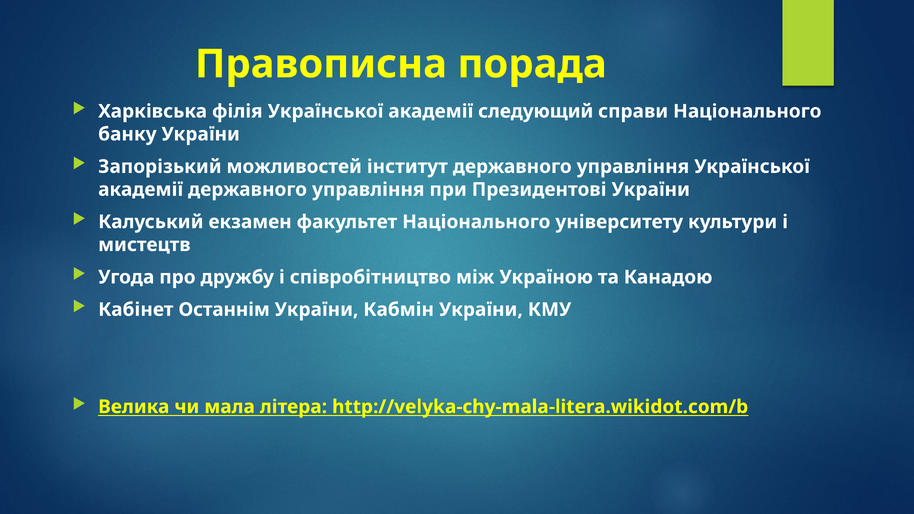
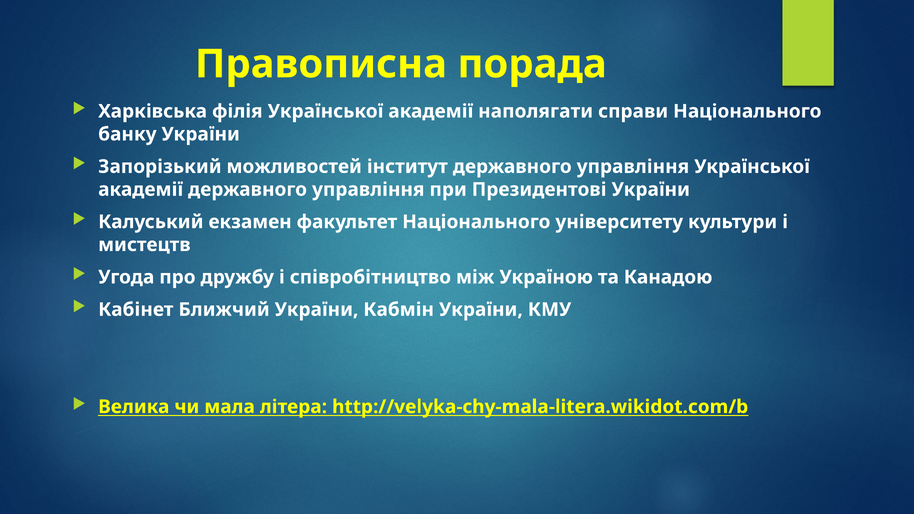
следующий: следующий -> наполягати
Останнім: Останнім -> Ближчий
